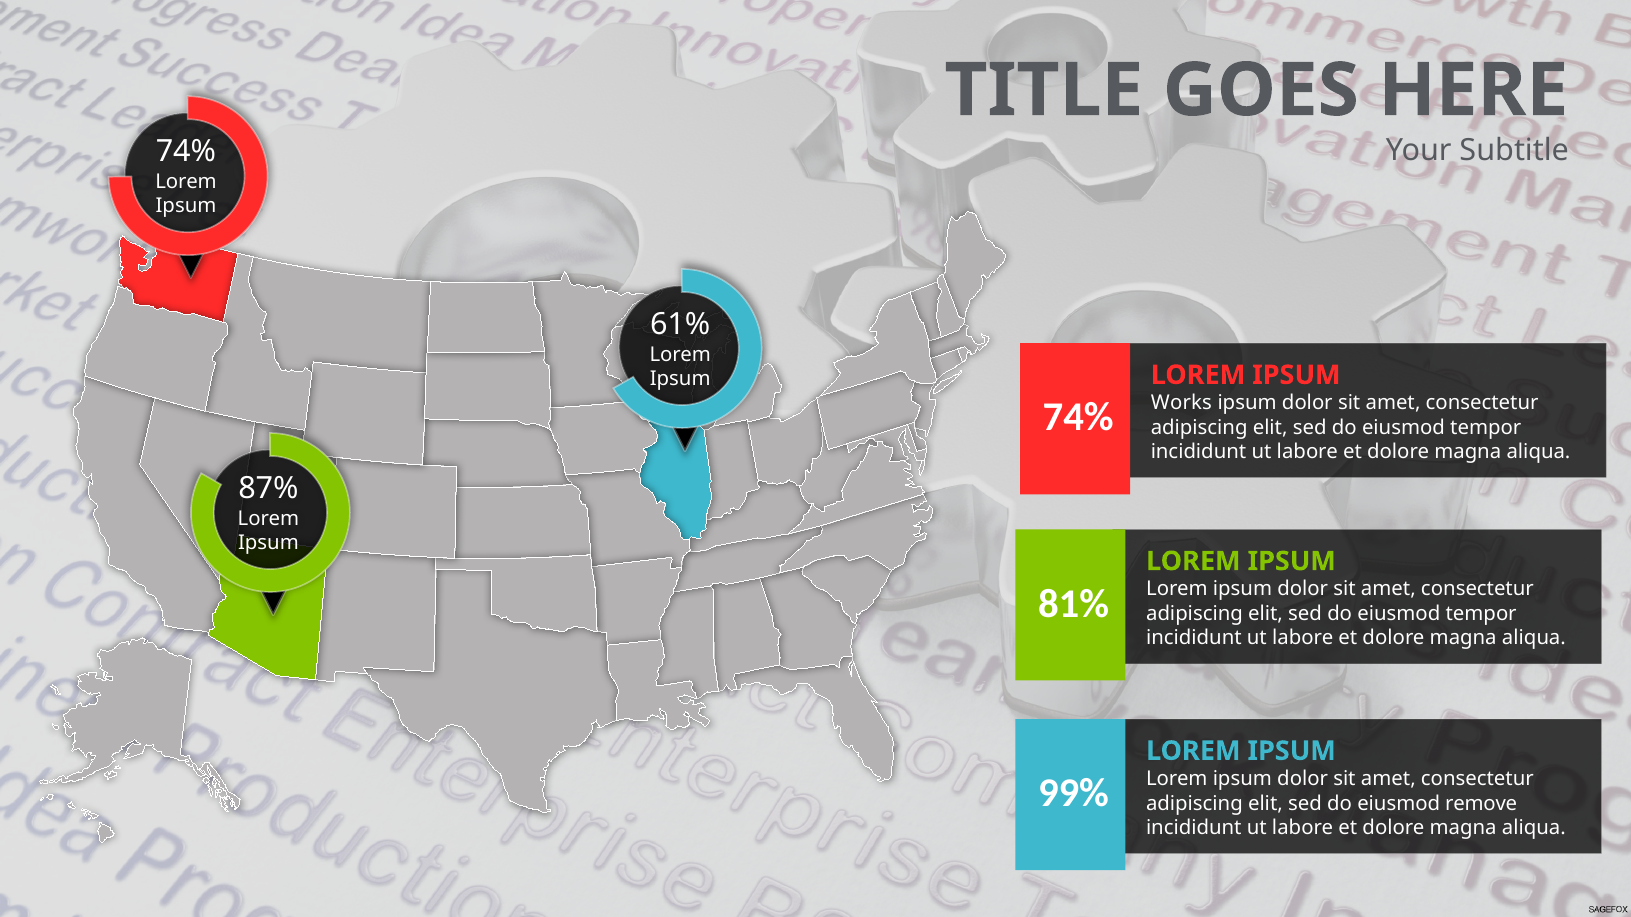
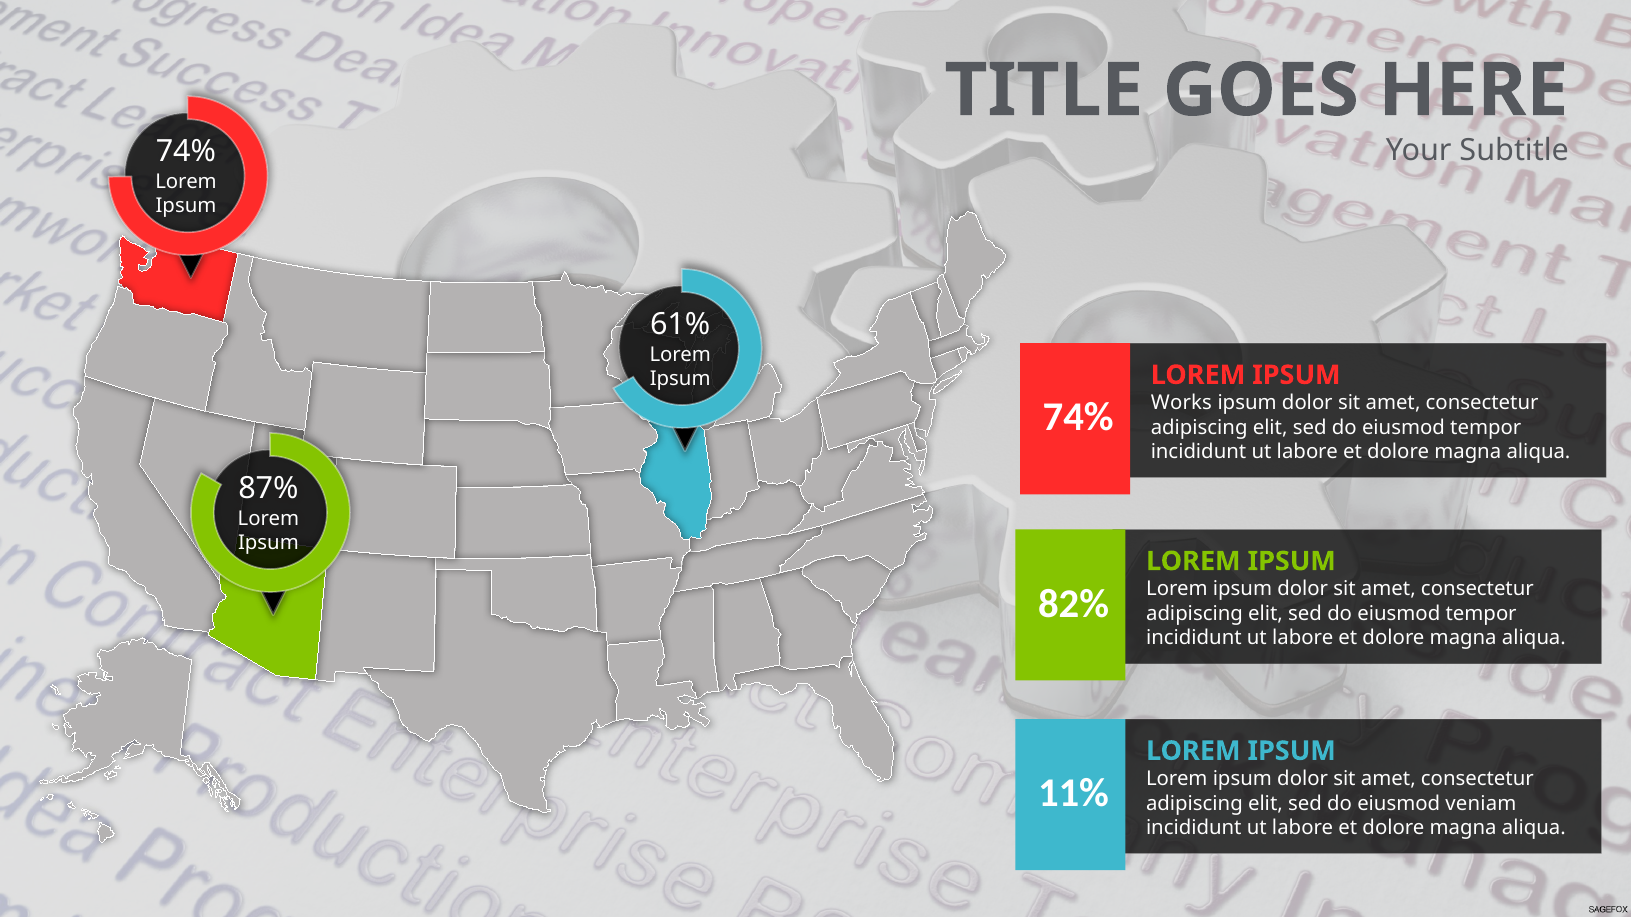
81%: 81% -> 82%
99%: 99% -> 11%
remove: remove -> veniam
